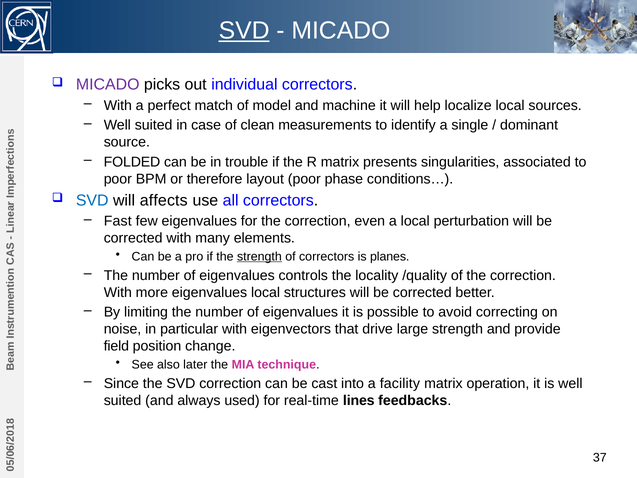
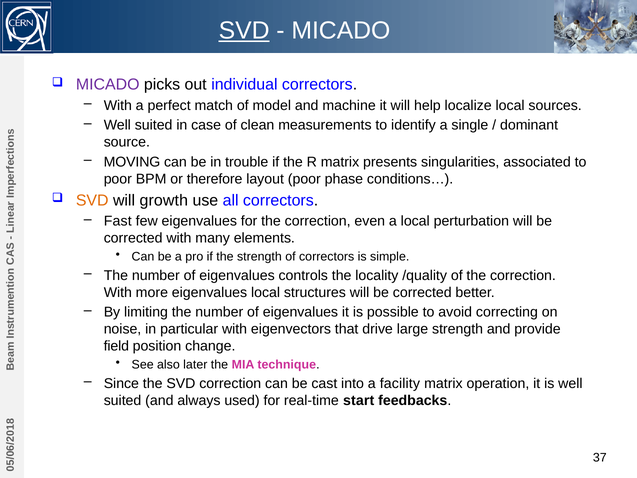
FOLDED: FOLDED -> MOVING
SVD at (92, 200) colour: blue -> orange
affects: affects -> growth
strength at (259, 256) underline: present -> none
planes: planes -> simple
lines: lines -> start
